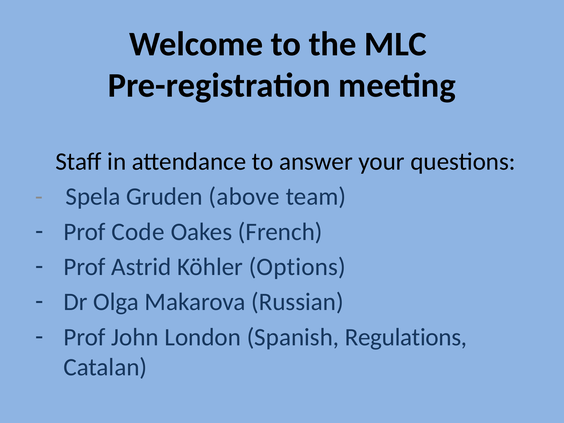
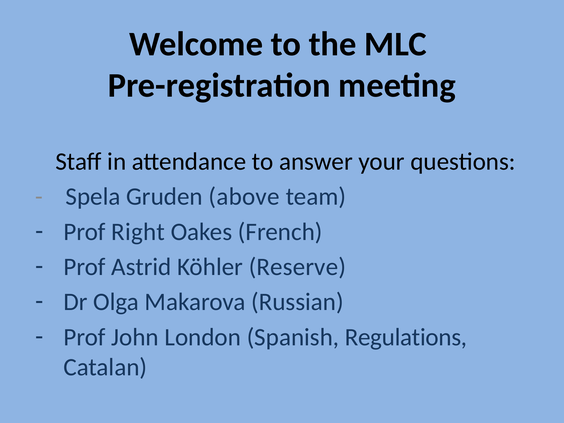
Code: Code -> Right
Options: Options -> Reserve
